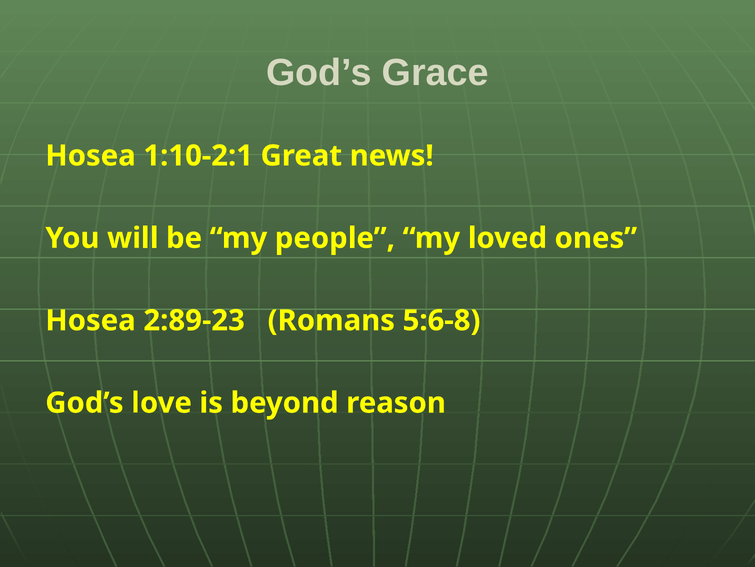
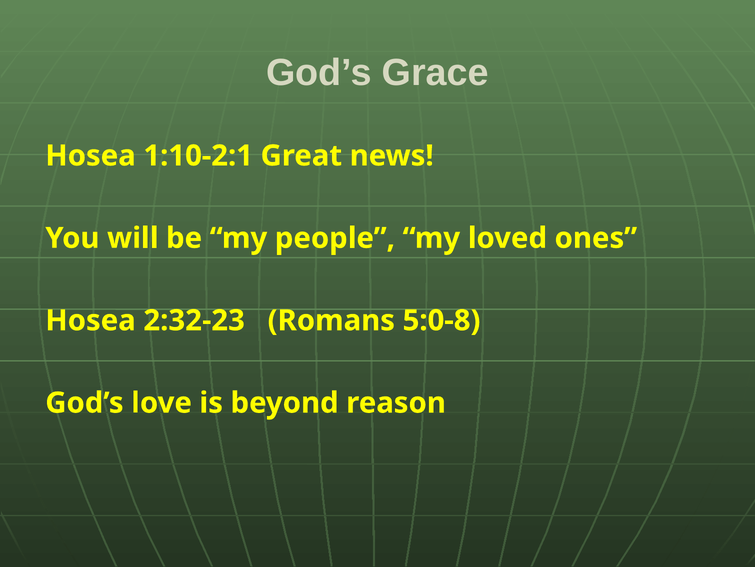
2:89-23: 2:89-23 -> 2:32-23
5:6-8: 5:6-8 -> 5:0-8
